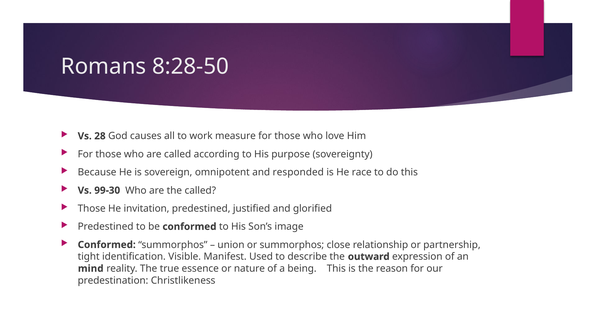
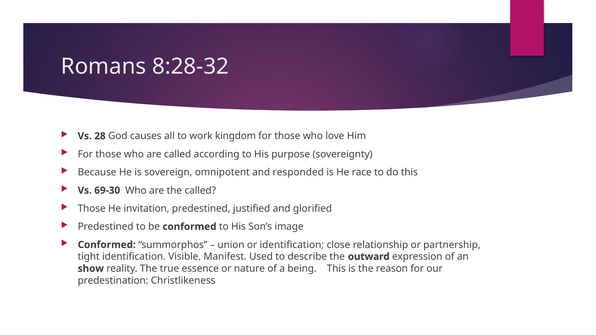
8:28-50: 8:28-50 -> 8:28-32
measure: measure -> kingdom
99-30: 99-30 -> 69-30
or summorphos: summorphos -> identification
mind: mind -> show
